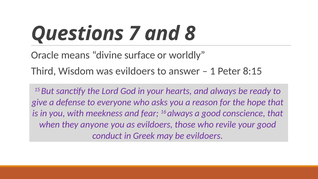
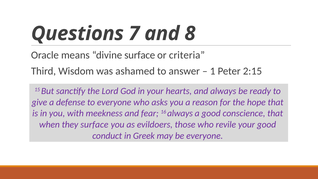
worldly: worldly -> criteria
was evildoers: evildoers -> ashamed
8:15: 8:15 -> 2:15
they anyone: anyone -> surface
be evildoers: evildoers -> everyone
